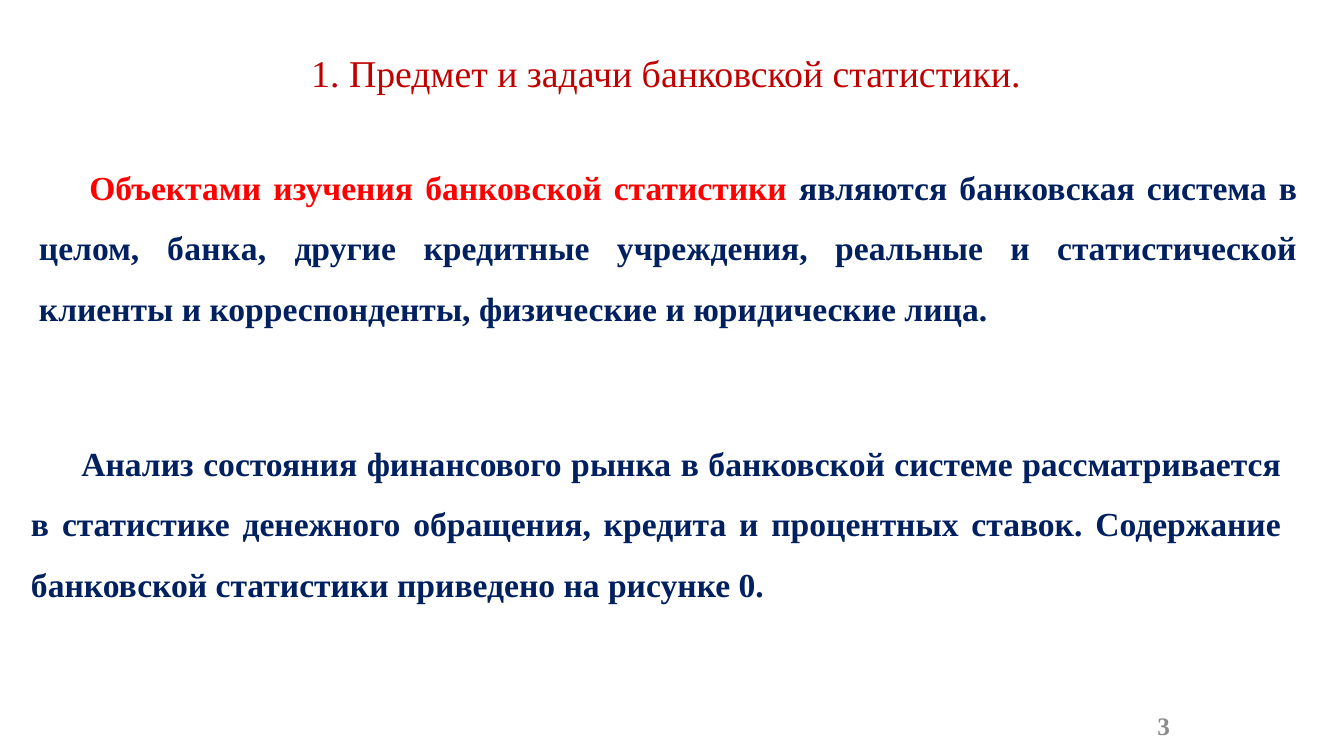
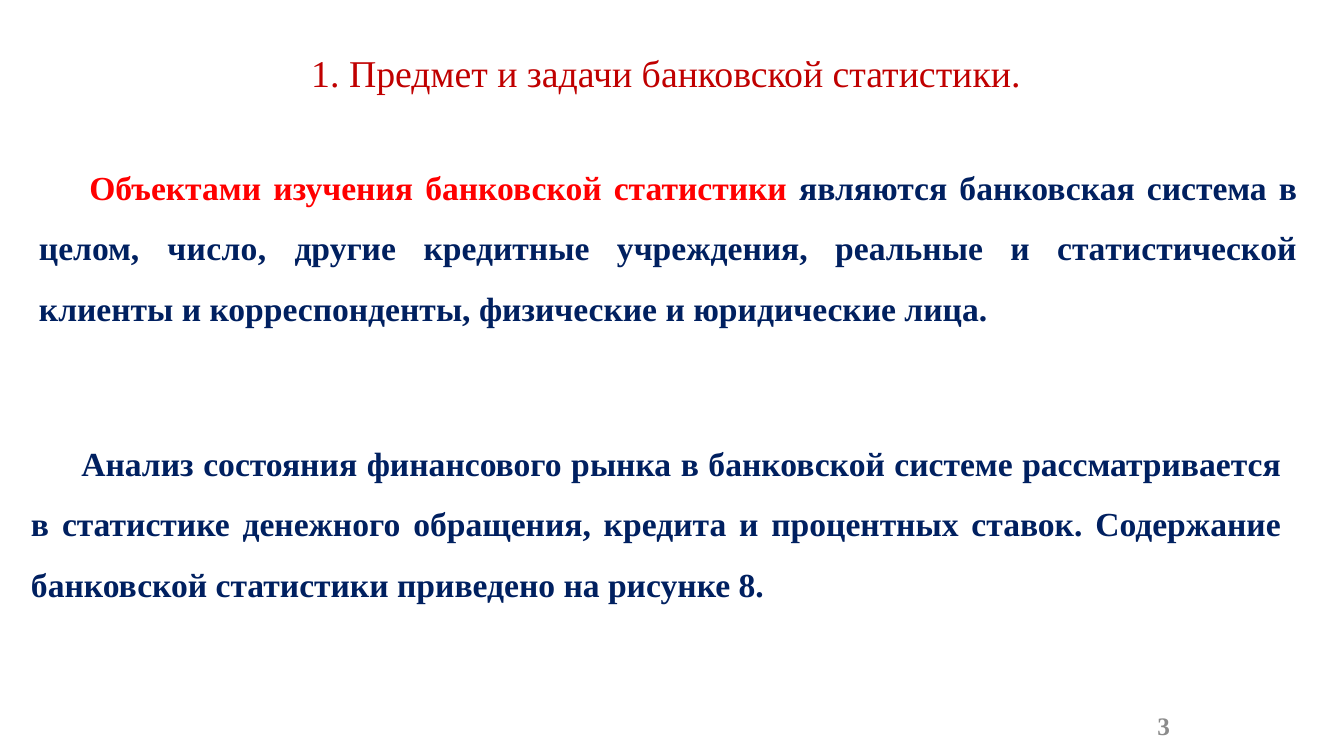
банка: банка -> число
0: 0 -> 8
